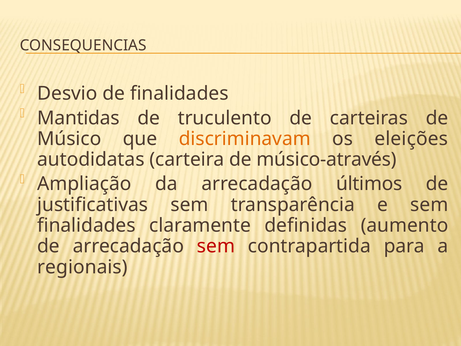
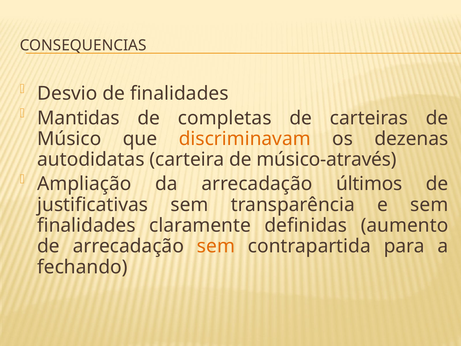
truculento: truculento -> completas
eleições: eleições -> dezenas
sem at (216, 246) colour: red -> orange
regionais: regionais -> fechando
